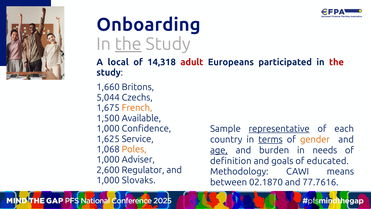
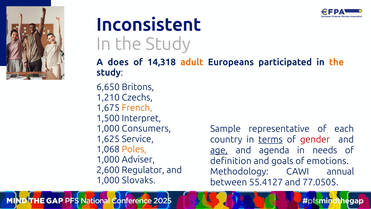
Onboarding: Onboarding -> Inconsistent
the at (128, 44) underline: present -> none
local: local -> does
adult colour: red -> orange
the at (336, 62) colour: red -> orange
1,660: 1,660 -> 6,650
5,044: 5,044 -> 1,210
Available: Available -> Interpret
Confidence: Confidence -> Consumers
representative underline: present -> none
gender colour: orange -> red
burden: burden -> agenda
educated: educated -> emotions
means: means -> annual
02.1870: 02.1870 -> 55.4127
77.7616: 77.7616 -> 77.0505
